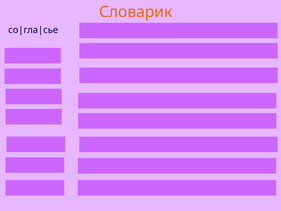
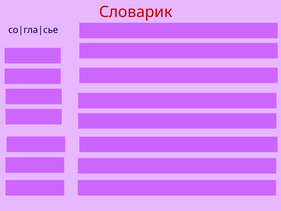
Словарик colour: orange -> red
